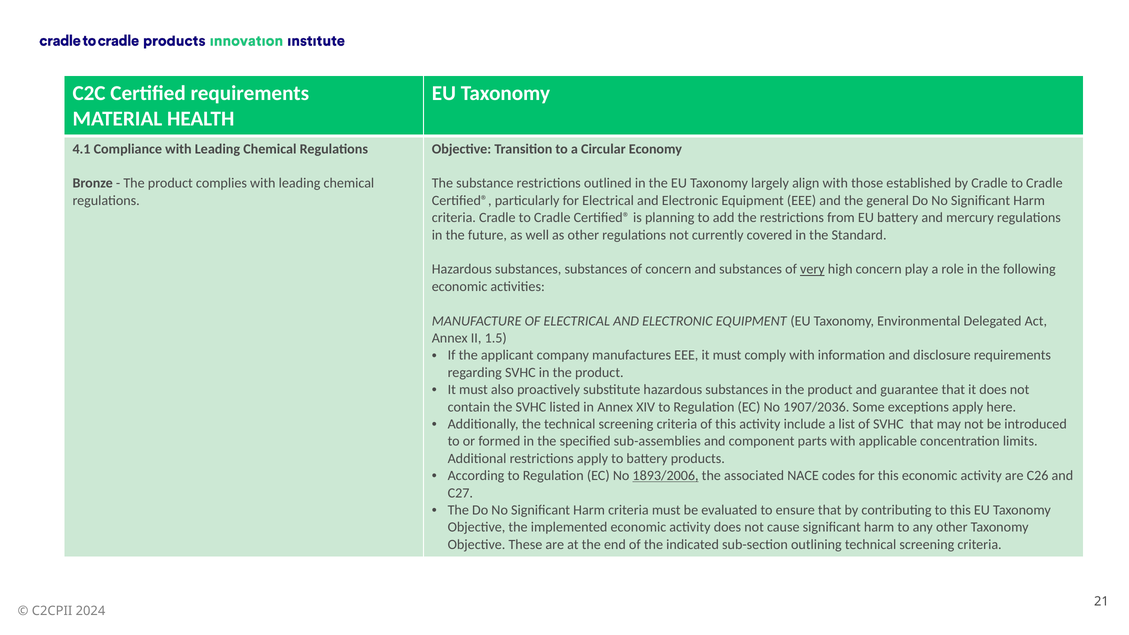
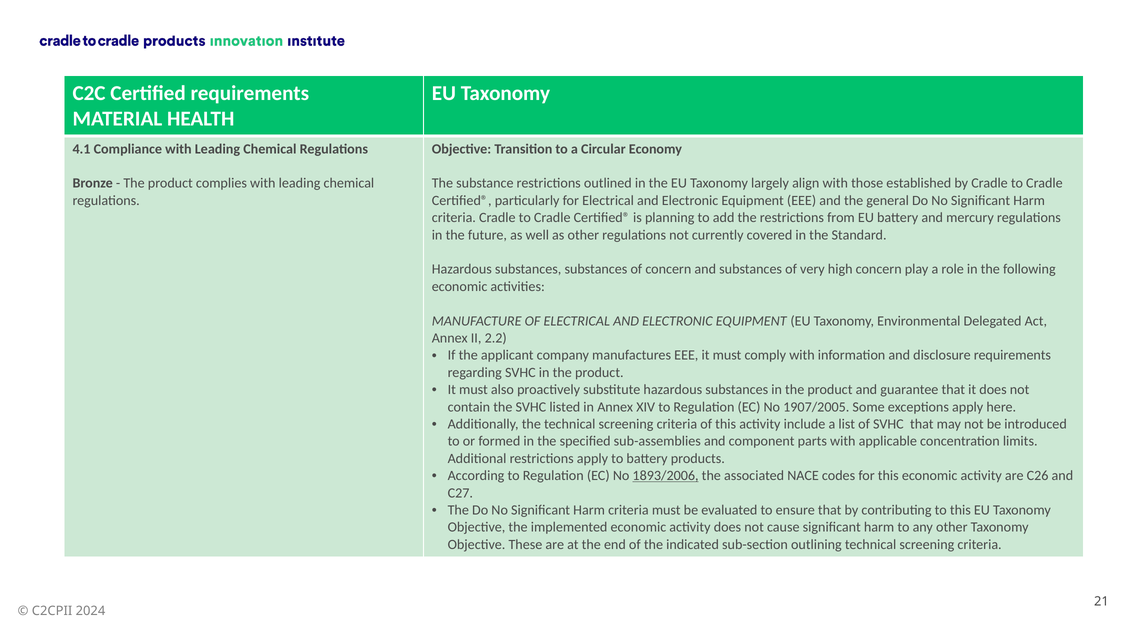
very underline: present -> none
1.5: 1.5 -> 2.2
1907/2036: 1907/2036 -> 1907/2005
